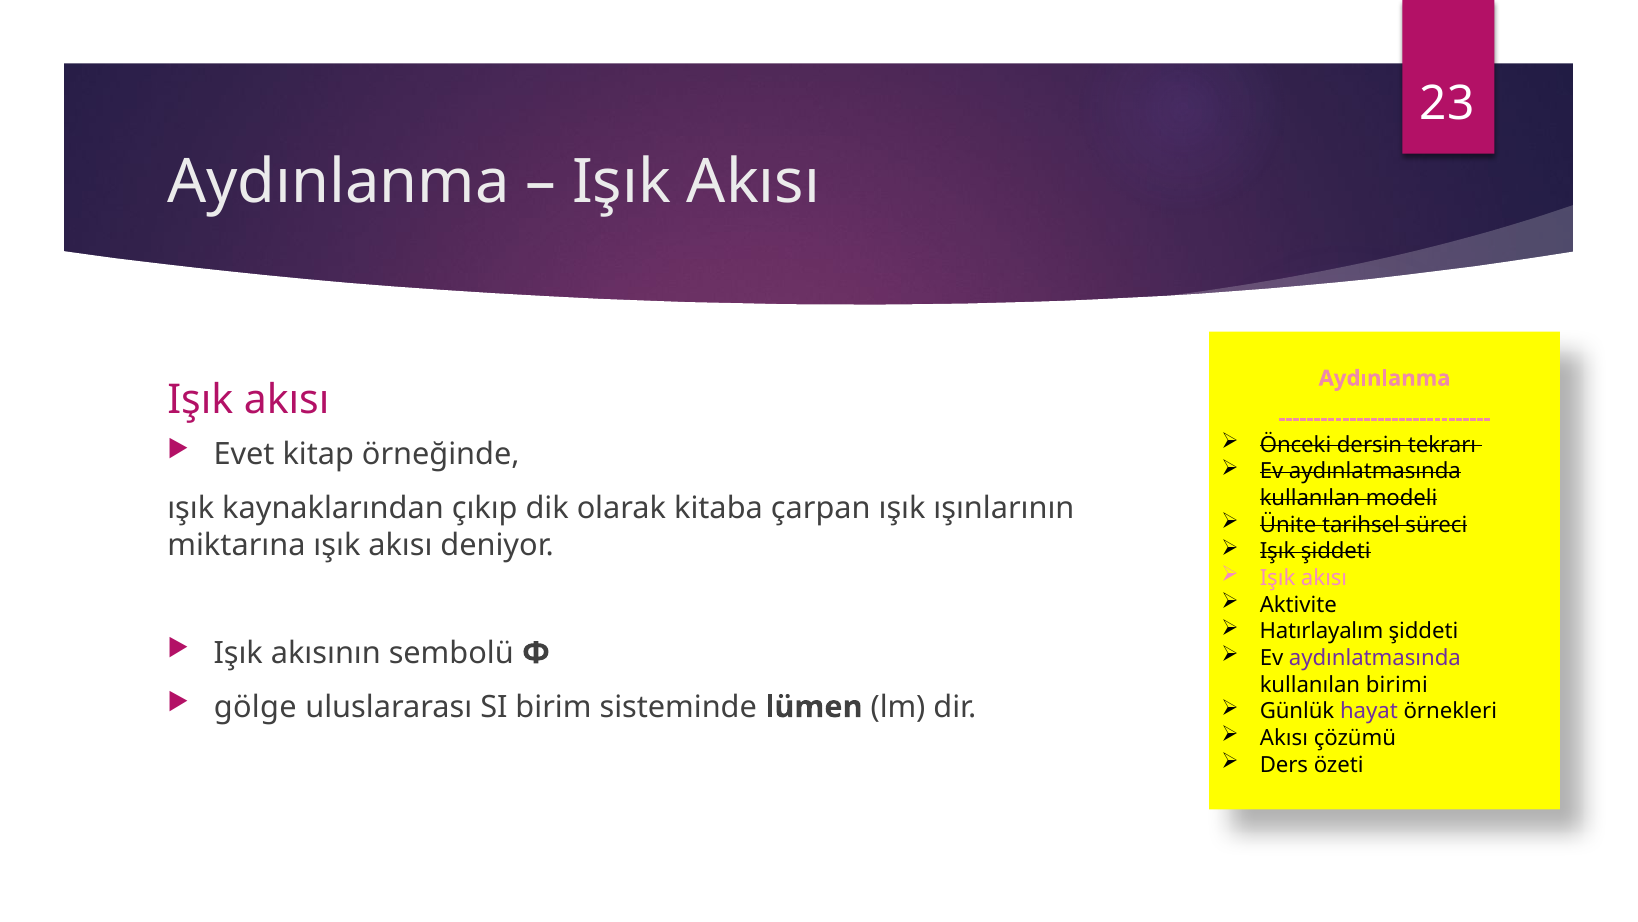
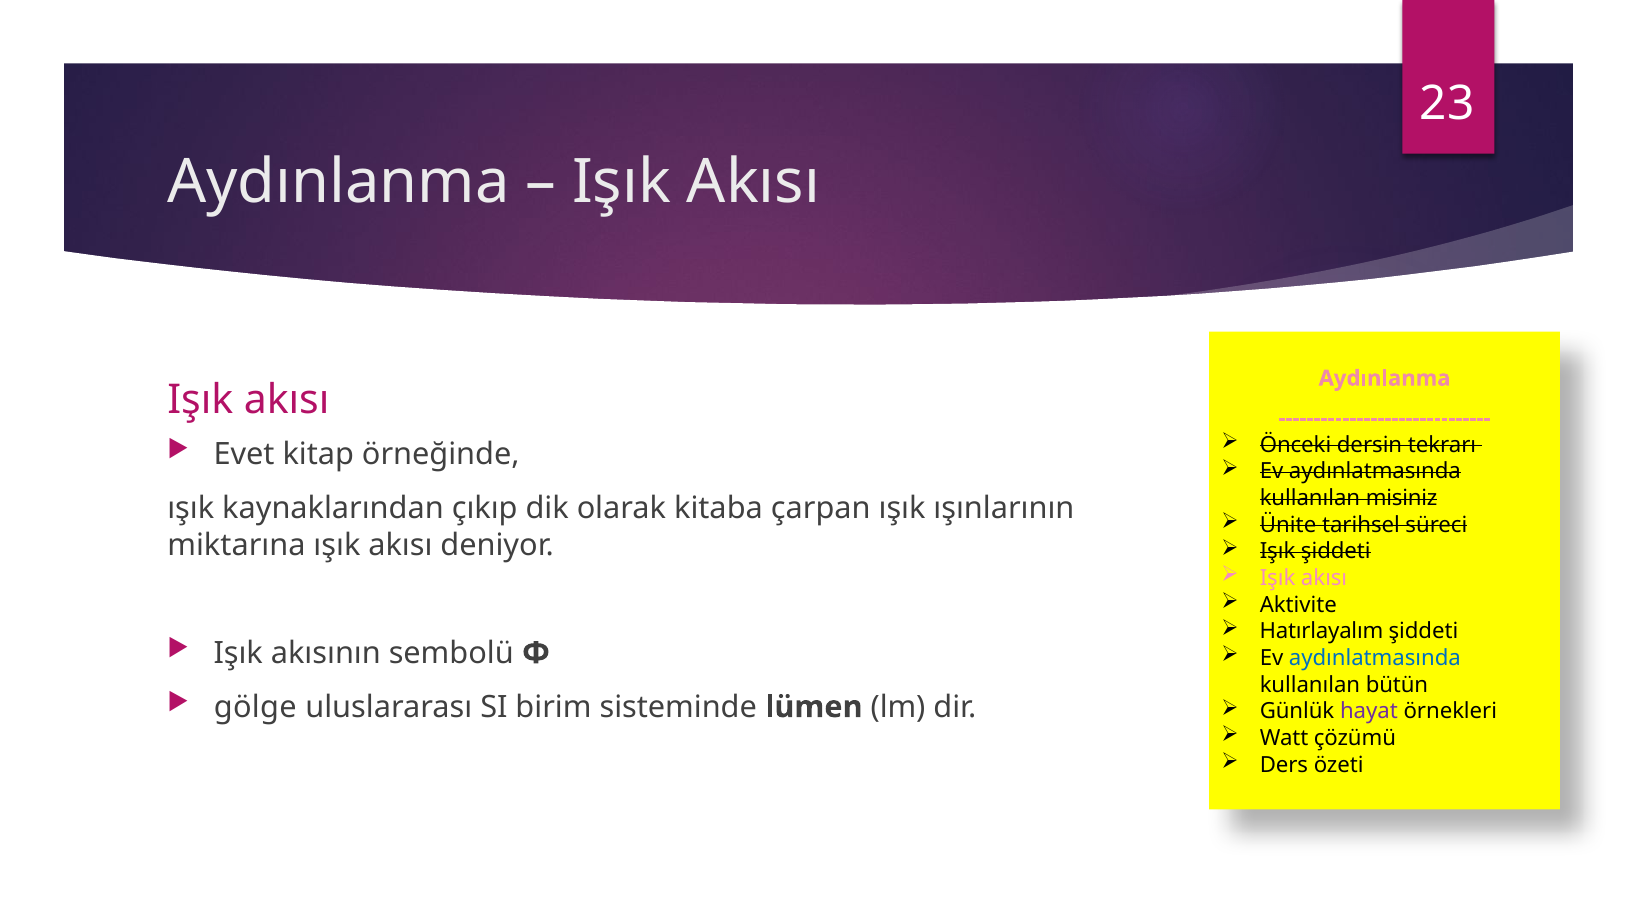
modeli: modeli -> misiniz
aydınlatmasında at (1375, 658) colour: purple -> blue
birimi: birimi -> bütün
Akısı at (1284, 738): Akısı -> Watt
